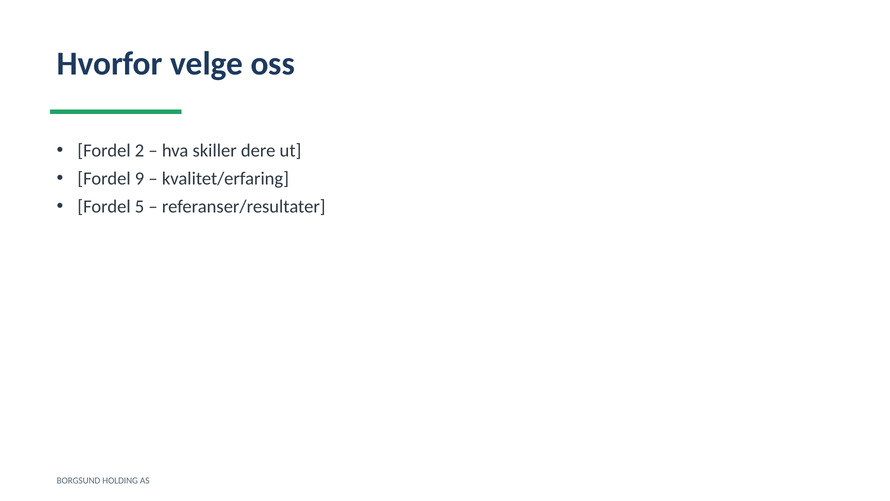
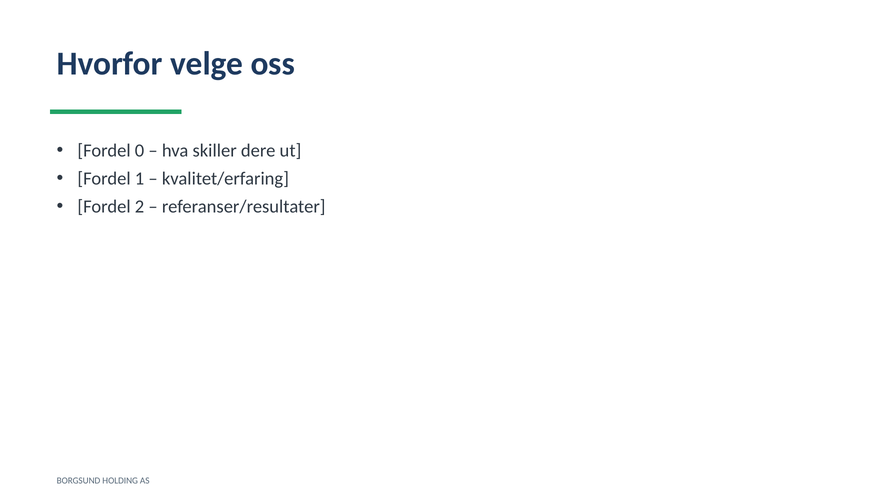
2: 2 -> 0
9: 9 -> 1
5: 5 -> 2
